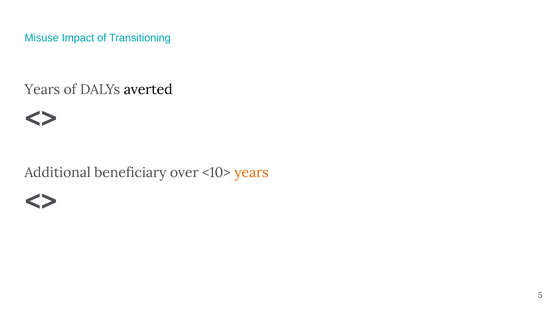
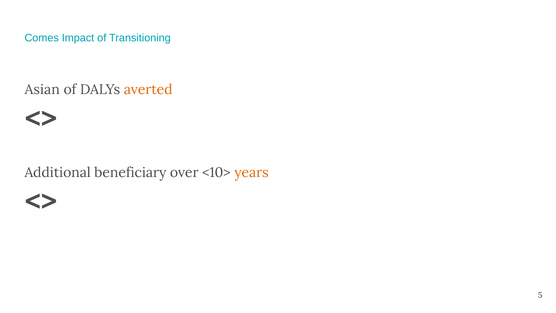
Misuse: Misuse -> Comes
Years at (42, 90): Years -> Asian
averted colour: black -> orange
